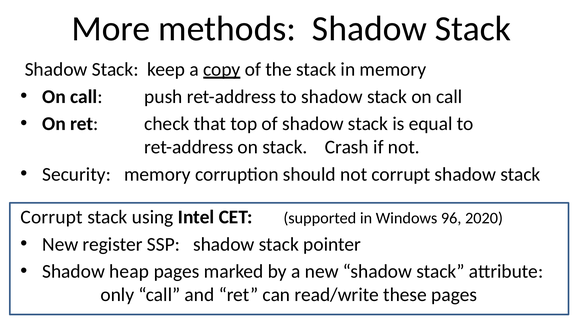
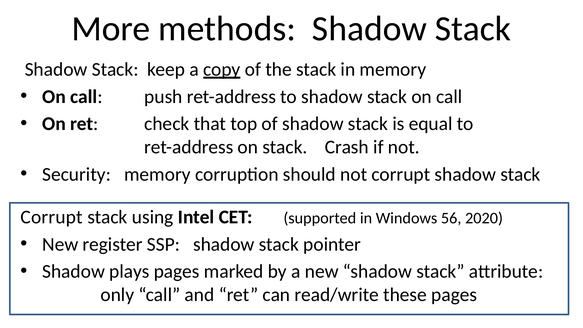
96: 96 -> 56
heap: heap -> plays
